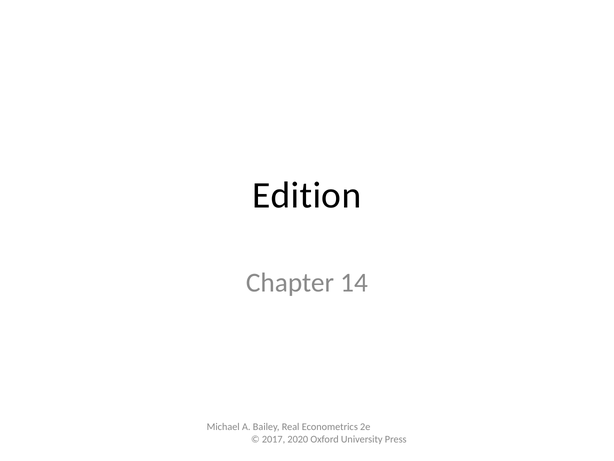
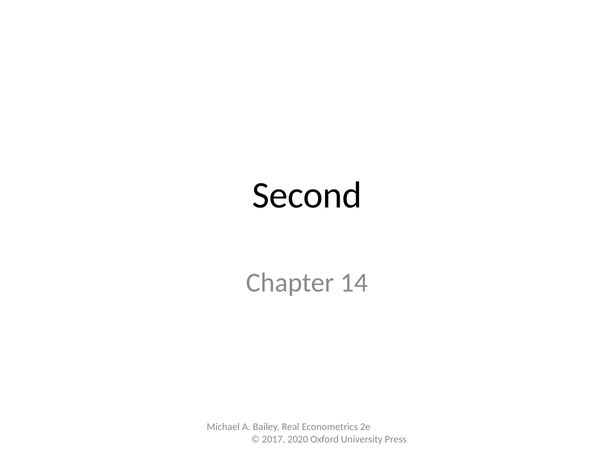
Edition: Edition -> Second
